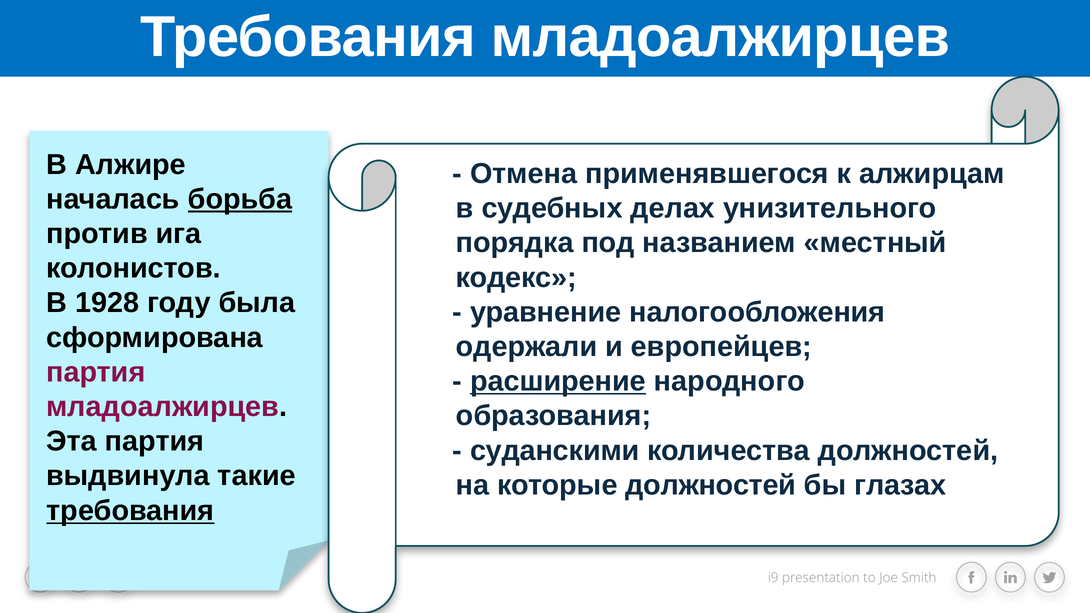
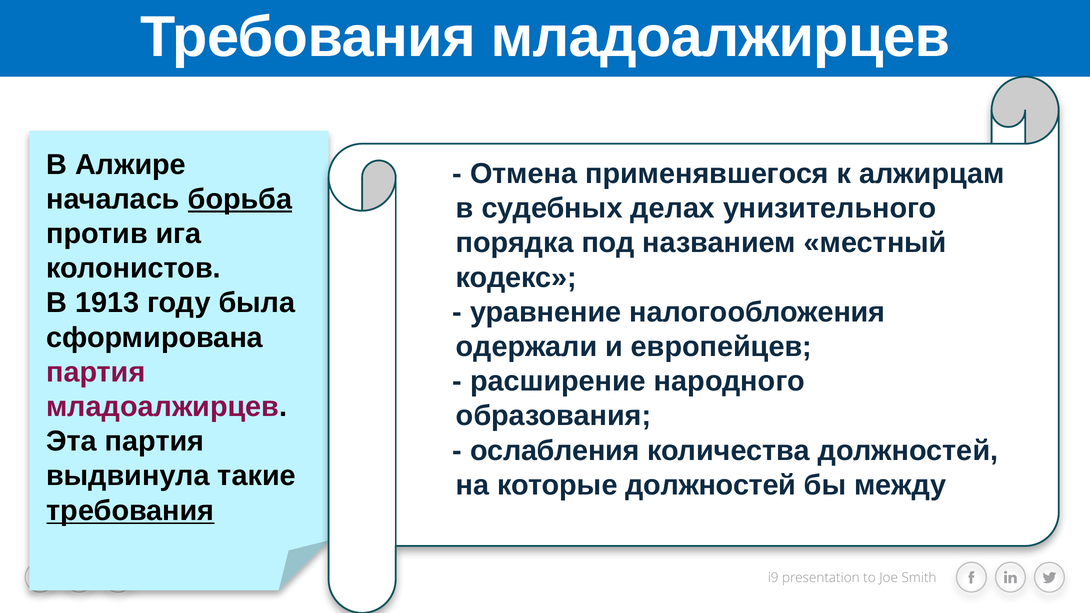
1928: 1928 -> 1913
расширение underline: present -> none
суданскими: суданскими -> ослабления
глазах: глазах -> между
